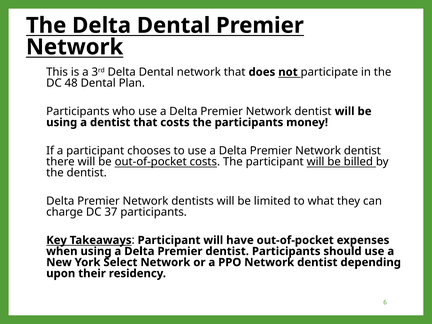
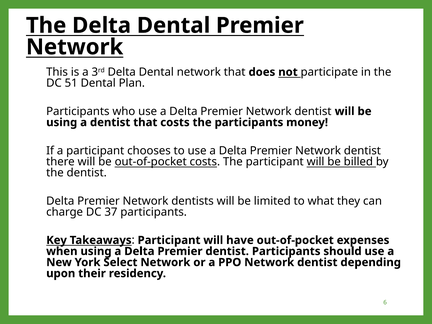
48: 48 -> 51
